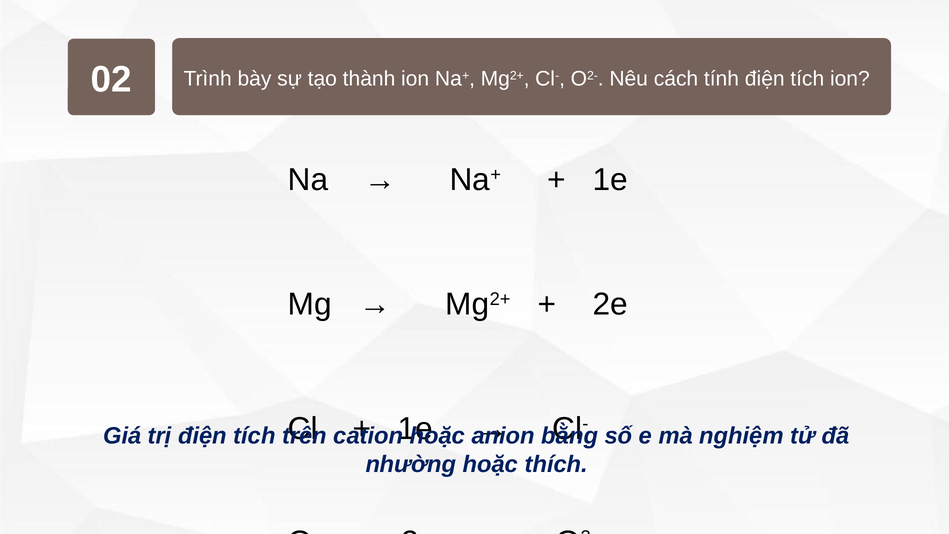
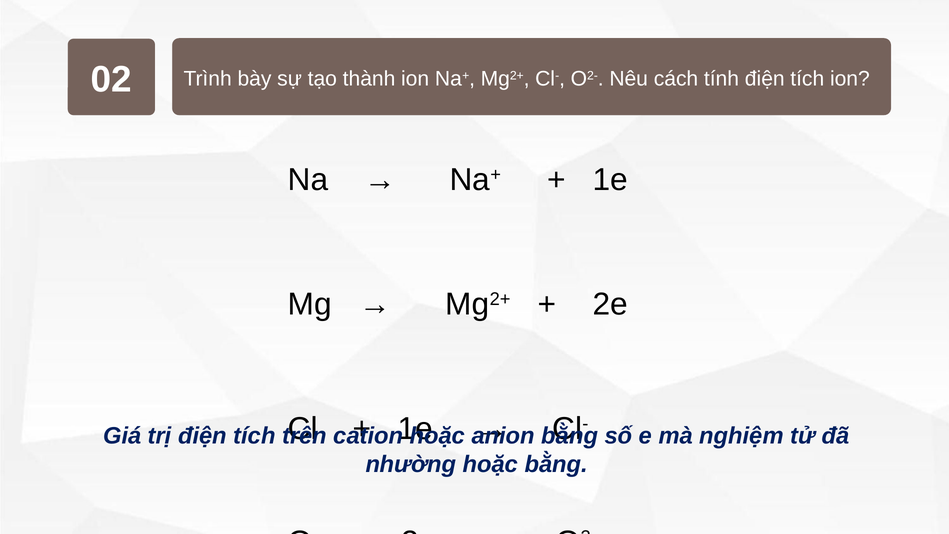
hoặc thích: thích -> bằng
